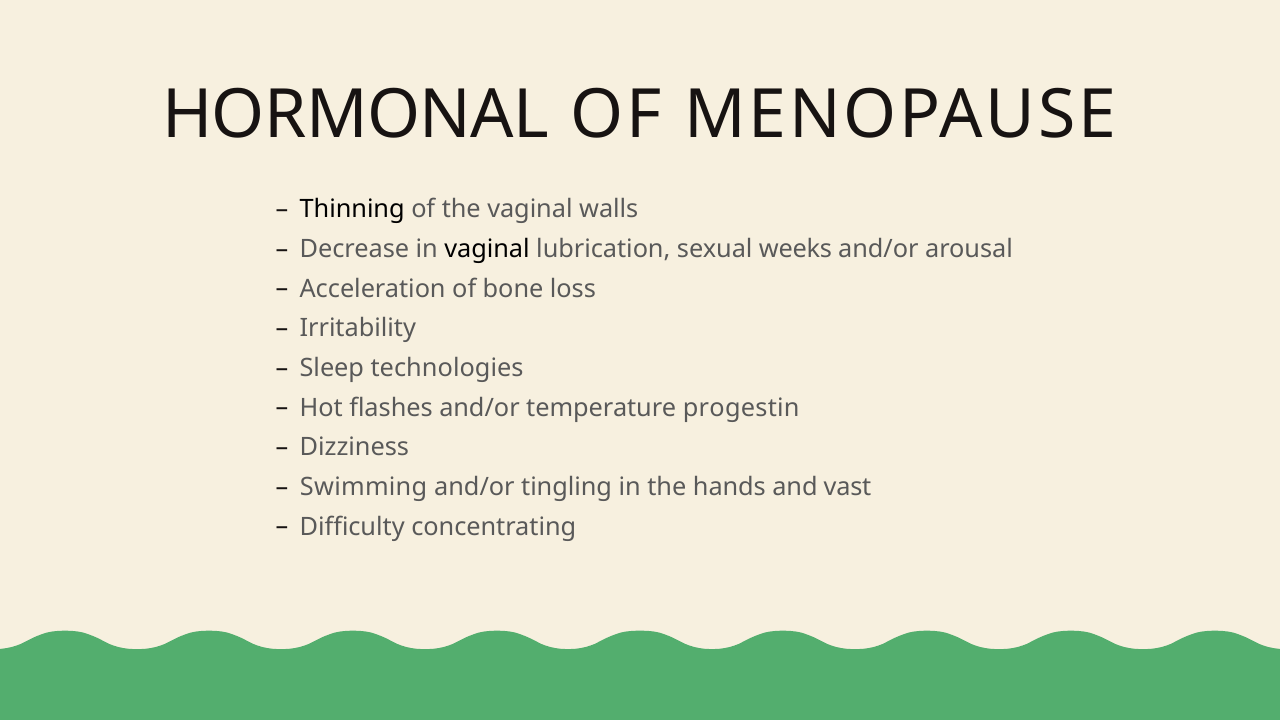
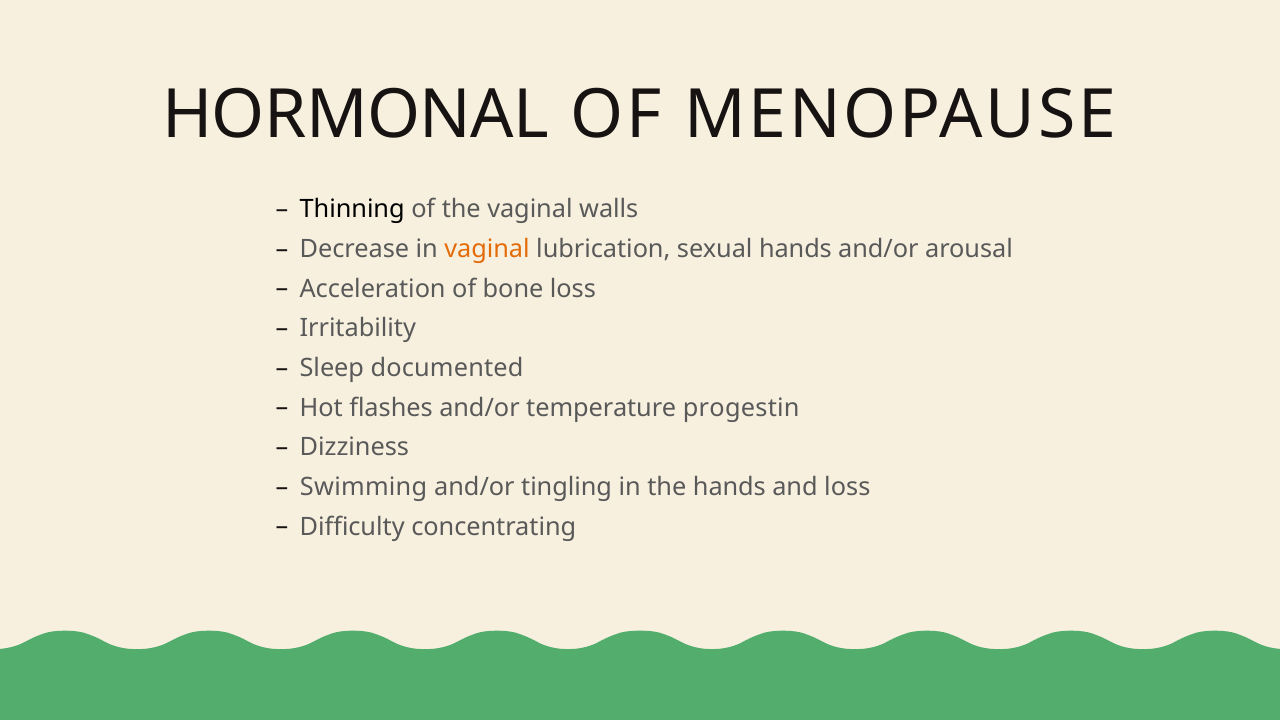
vaginal at (487, 249) colour: black -> orange
sexual weeks: weeks -> hands
technologies: technologies -> documented
and vast: vast -> loss
